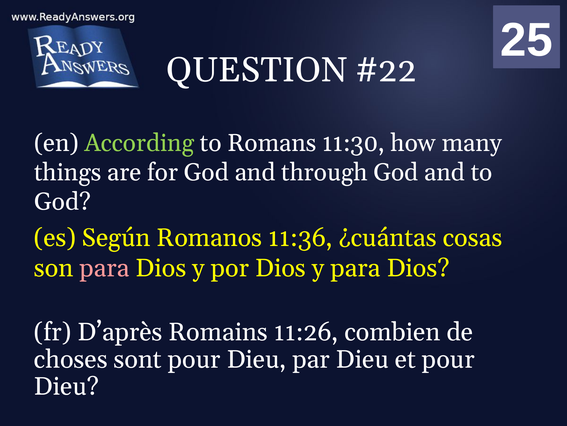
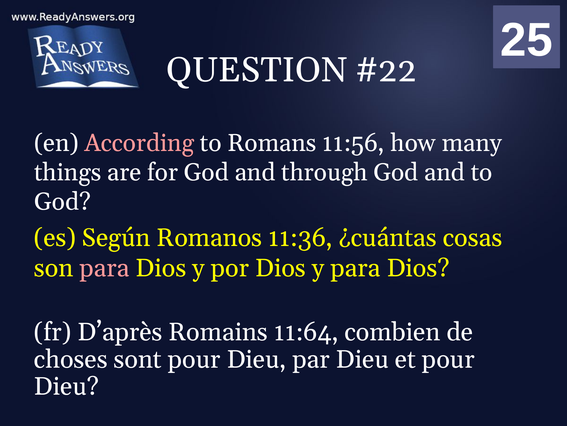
According colour: light green -> pink
11:30: 11:30 -> 11:56
11:26: 11:26 -> 11:64
